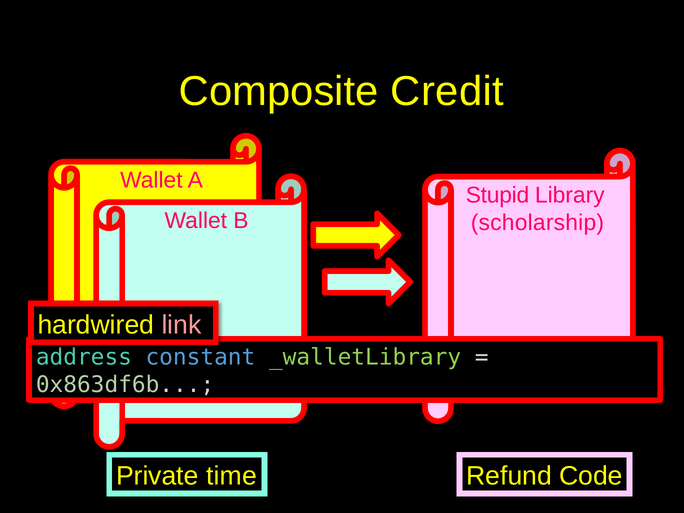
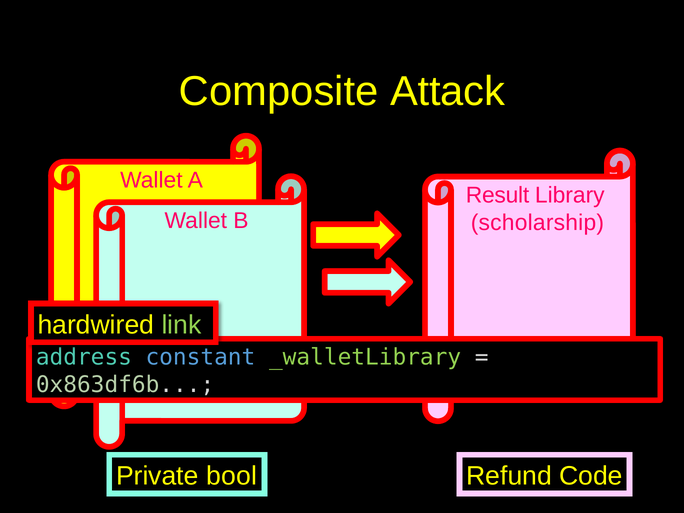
Credit: Credit -> Attack
Stupid: Stupid -> Result
link colour: pink -> light green
time: time -> bool
